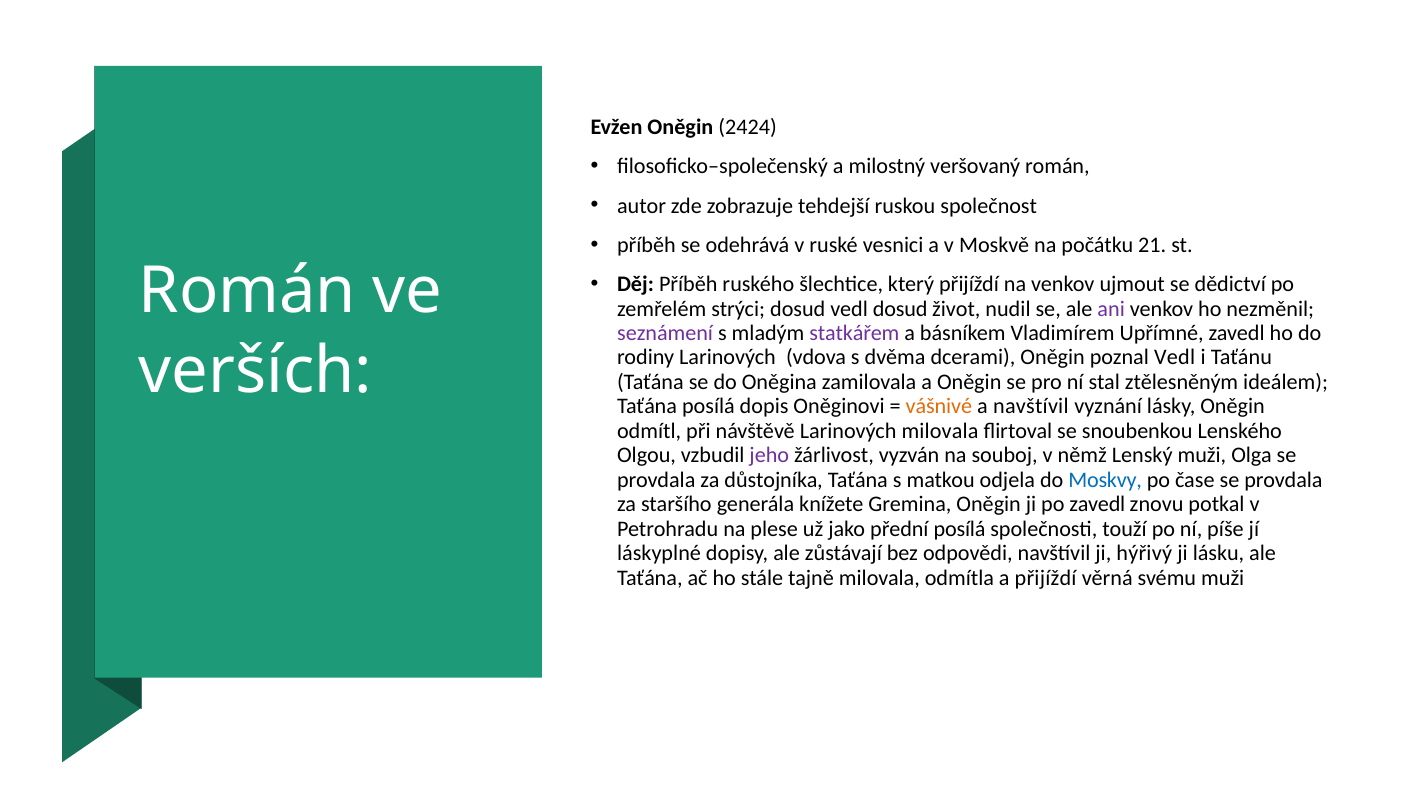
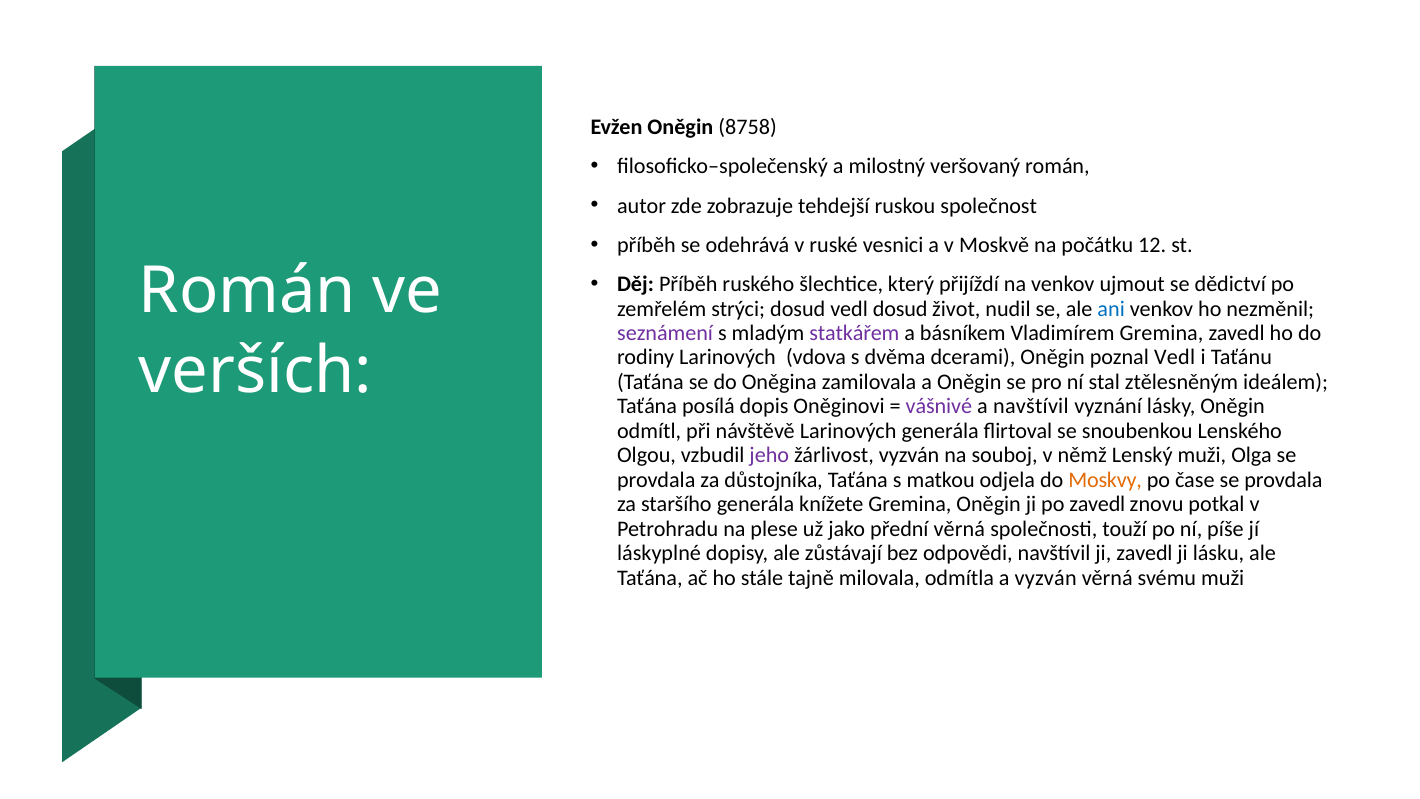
2424: 2424 -> 8758
21: 21 -> 12
ani colour: purple -> blue
Vladimírem Upřímné: Upřímné -> Gremina
vášnivé colour: orange -> purple
Larinových milovala: milovala -> generála
Moskvy colour: blue -> orange
přední posílá: posílá -> věrná
ji hýřivý: hýřivý -> zavedl
a přijíždí: přijíždí -> vyzván
